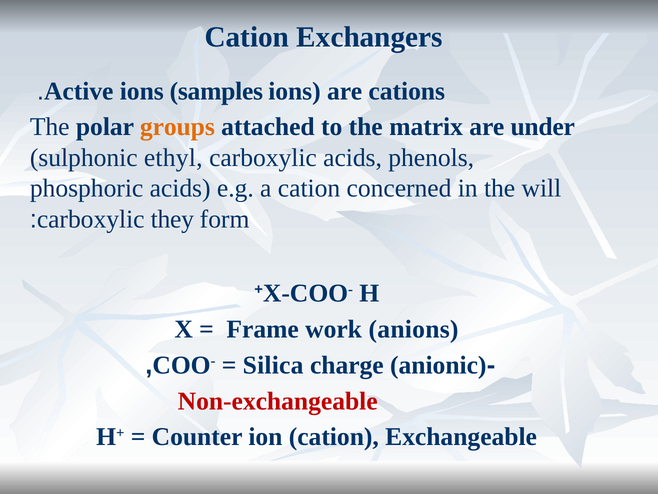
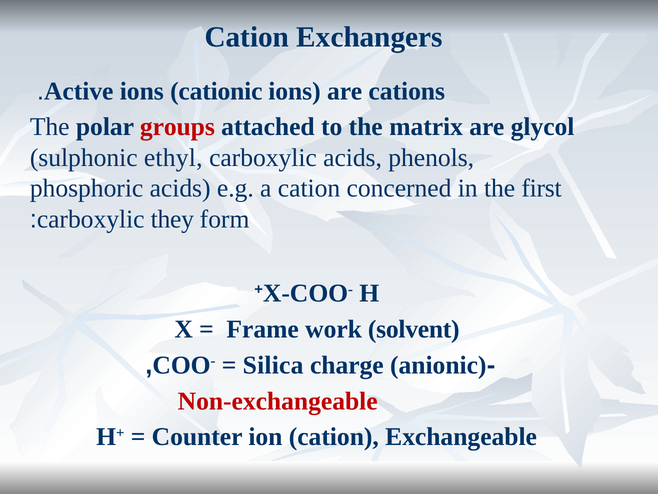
samples: samples -> cationic
groups colour: orange -> red
under: under -> glycol
will: will -> first
anions: anions -> solvent
